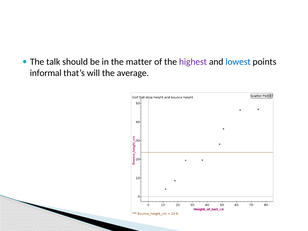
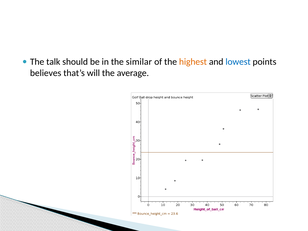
matter: matter -> similar
highest colour: purple -> orange
informal: informal -> believes
